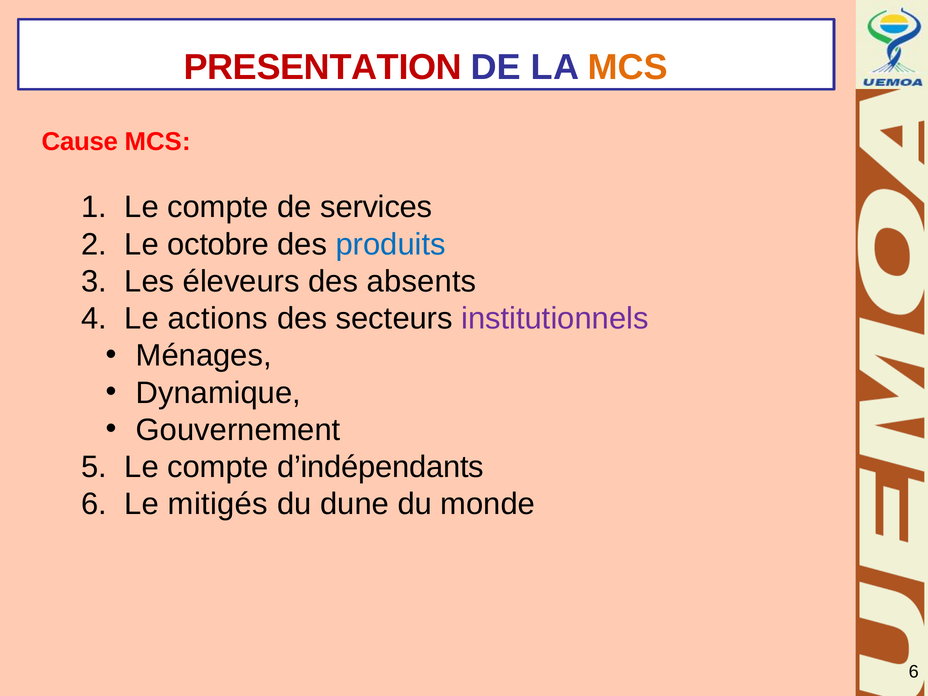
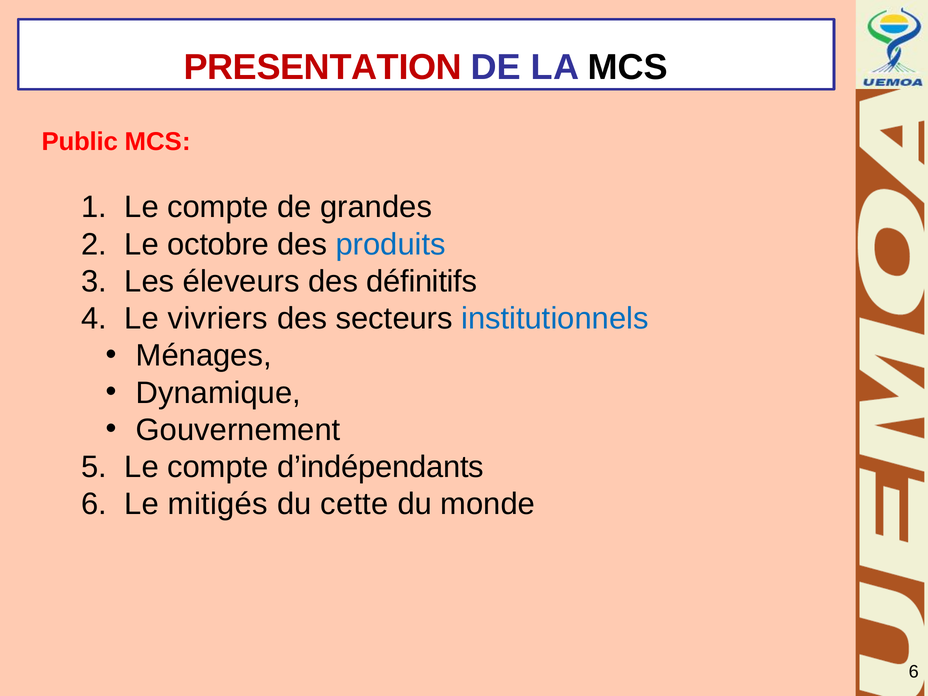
MCS at (628, 68) colour: orange -> black
Cause: Cause -> Public
services: services -> grandes
absents: absents -> définitifs
actions: actions -> vivriers
institutionnels colour: purple -> blue
dune: dune -> cette
